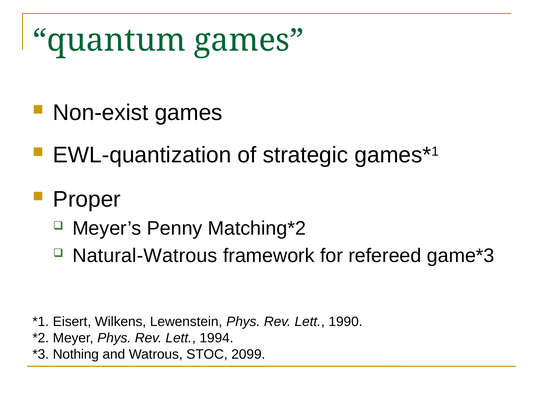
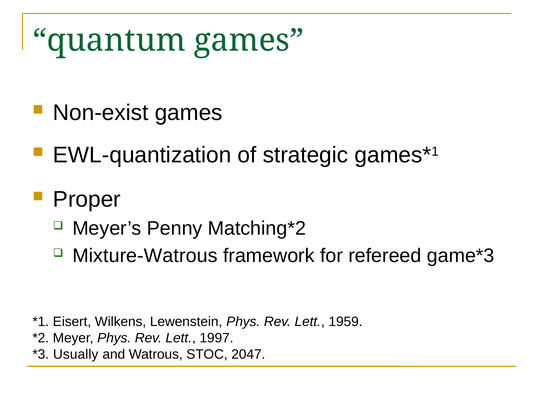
Natural-Watrous: Natural-Watrous -> Mixture-Watrous
1990: 1990 -> 1959
1994: 1994 -> 1997
Nothing: Nothing -> Usually
2099: 2099 -> 2047
